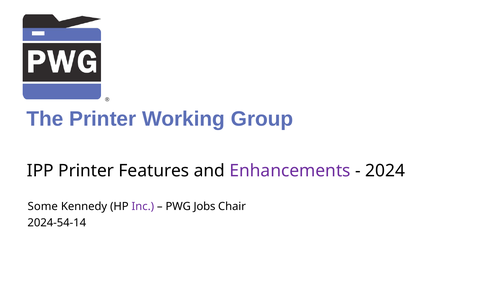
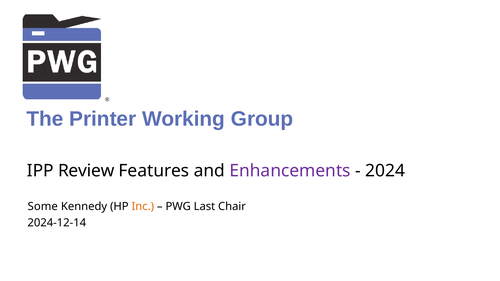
IPP Printer: Printer -> Review
Inc colour: purple -> orange
Jobs: Jobs -> Last
2024-54-14: 2024-54-14 -> 2024-12-14
